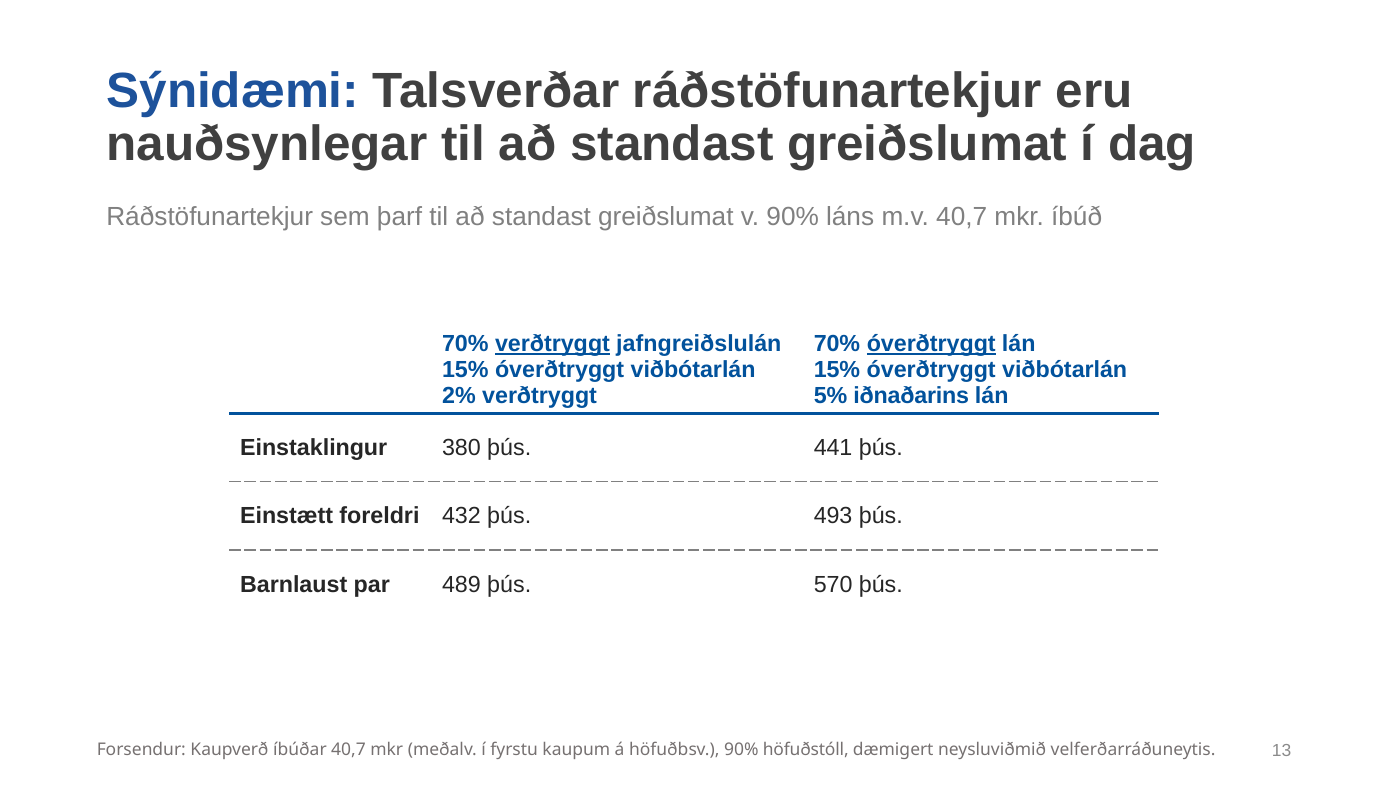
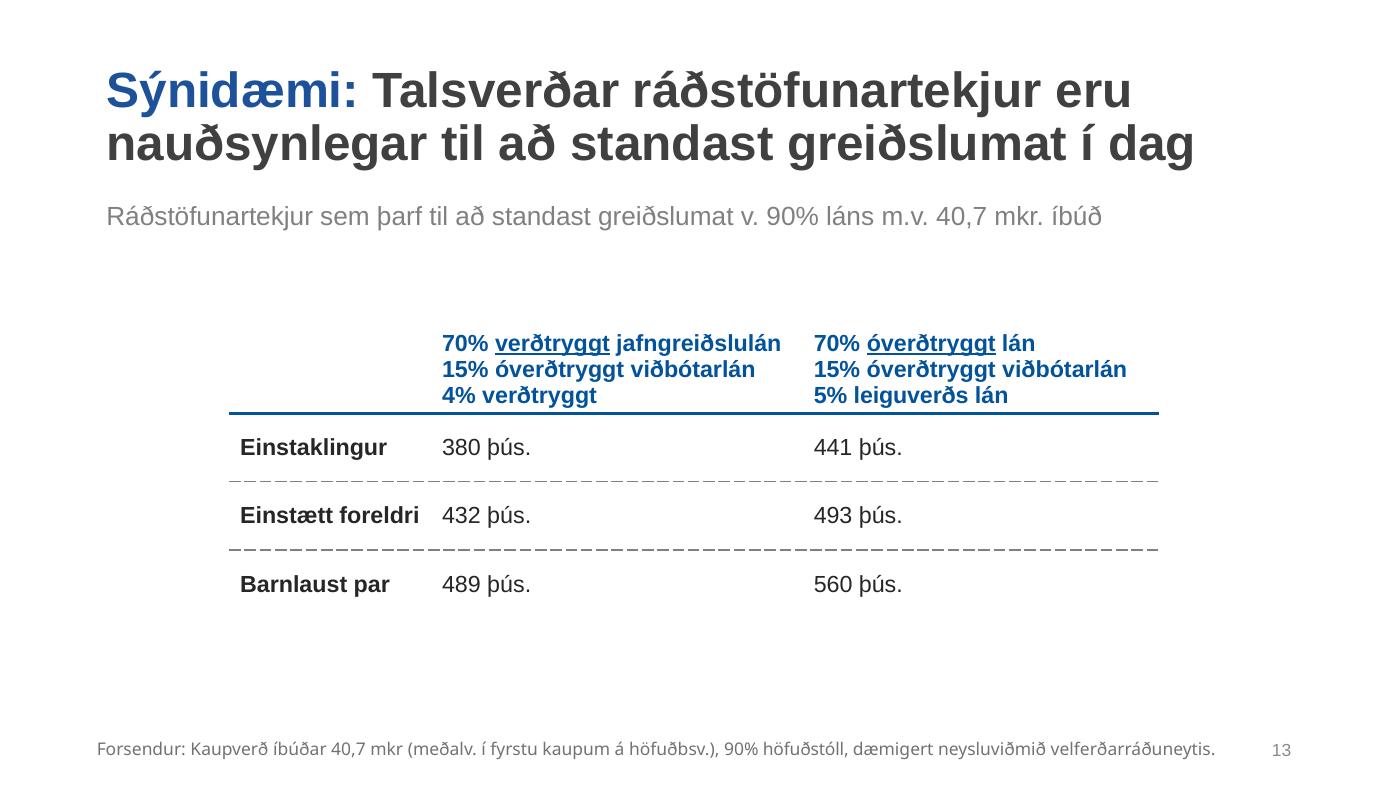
2%: 2% -> 4%
iðnaðarins: iðnaðarins -> leiguverðs
570: 570 -> 560
